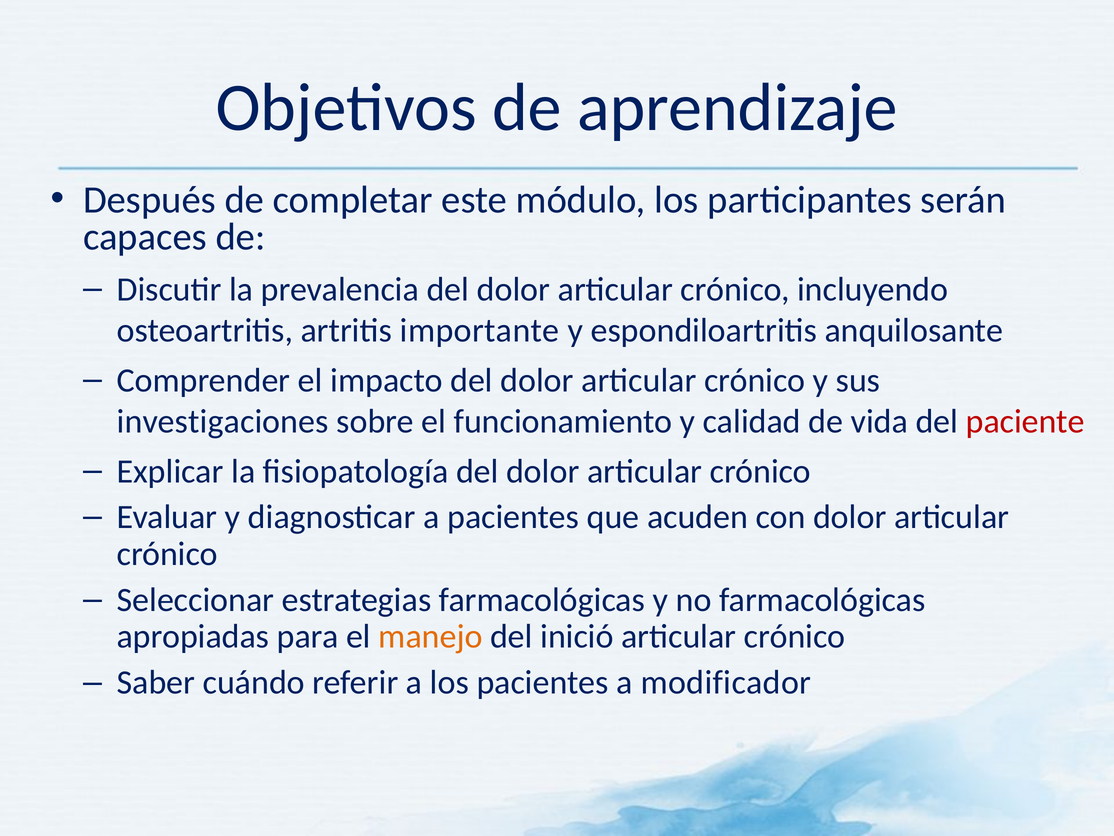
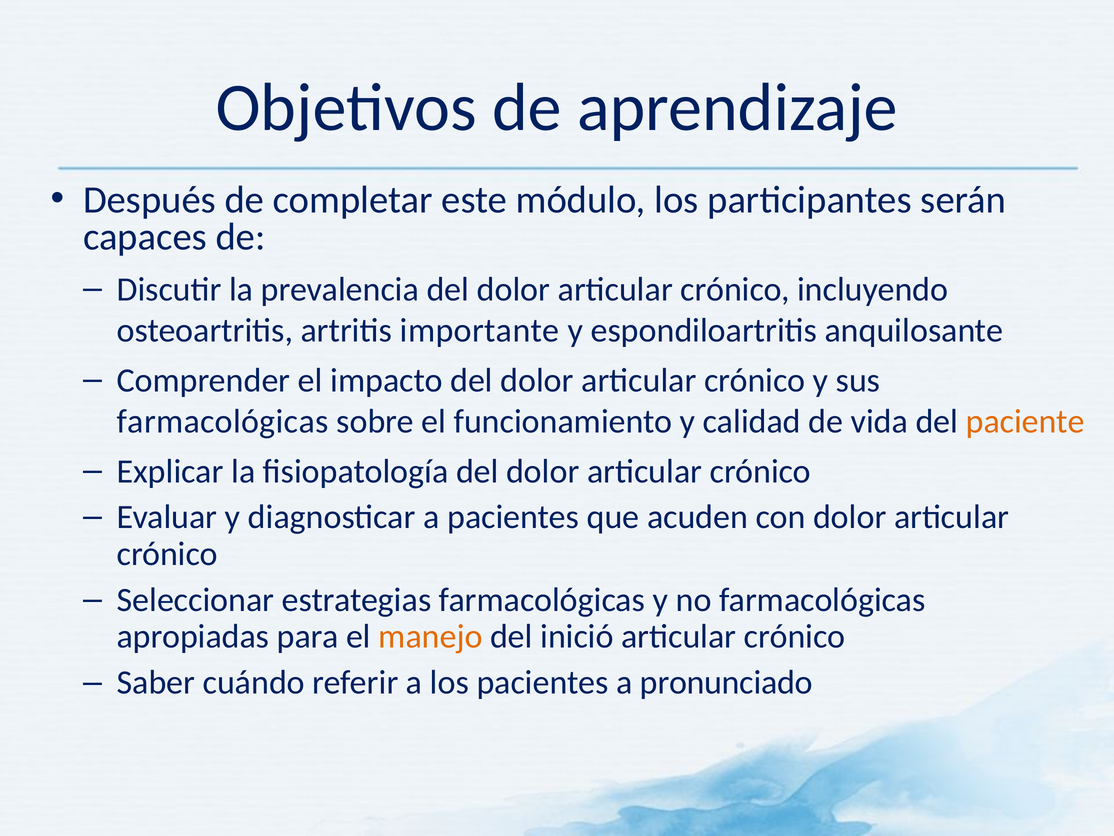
investigaciones at (223, 421): investigaciones -> farmacológicas
paciente colour: red -> orange
modificador: modificador -> pronunciado
